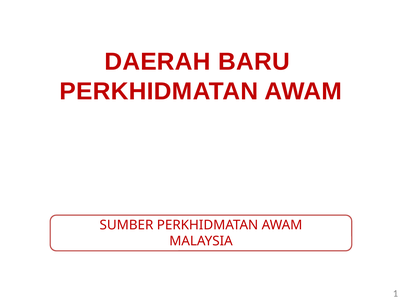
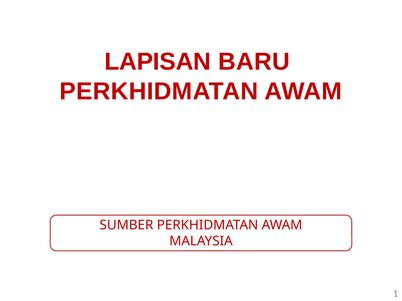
DAERAH: DAERAH -> LAPISAN
